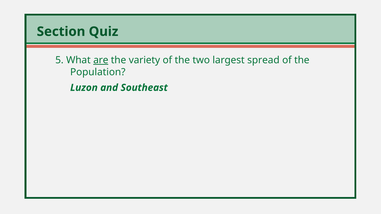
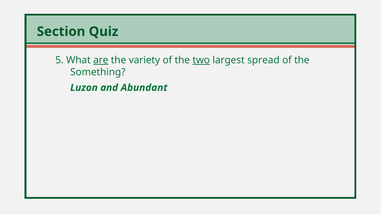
two underline: none -> present
Population: Population -> Something
Southeast: Southeast -> Abundant
